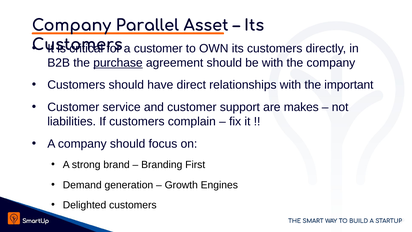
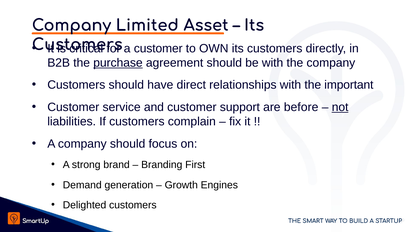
Parallel: Parallel -> Limited
makes: makes -> before
not underline: none -> present
